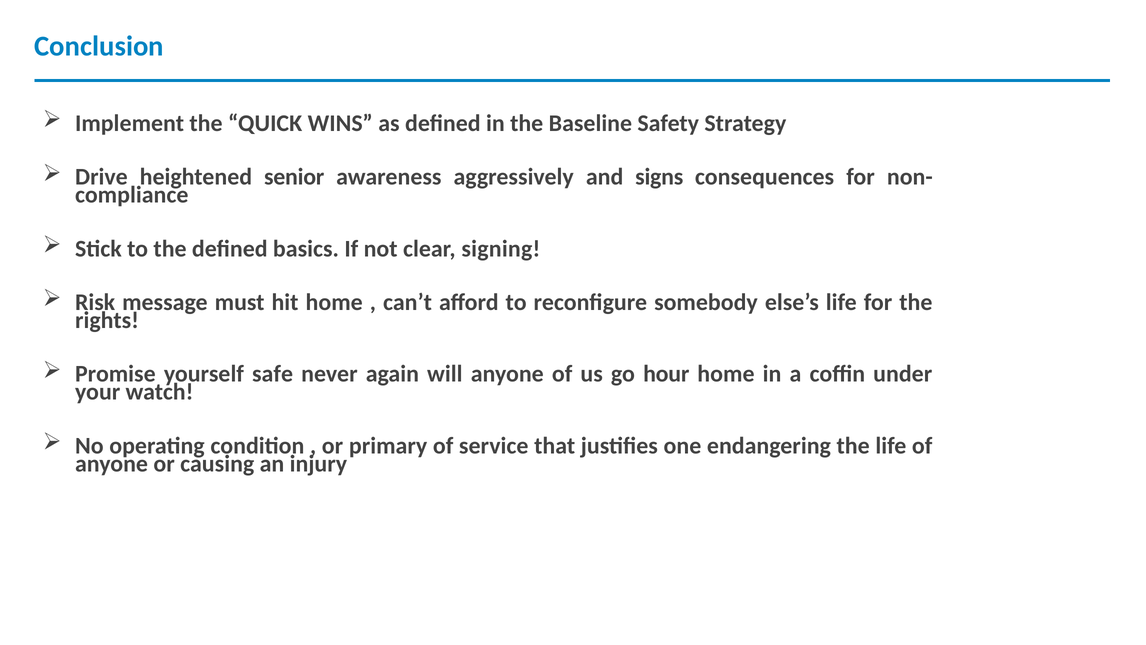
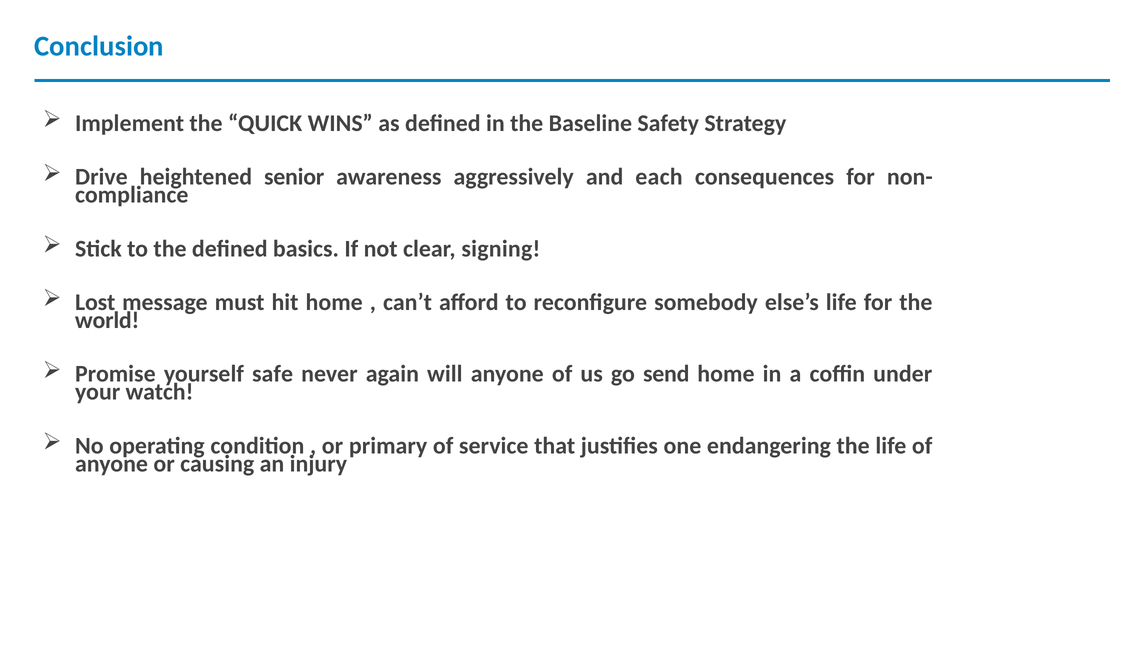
signs: signs -> each
Risk: Risk -> Lost
rights: rights -> world
hour: hour -> send
